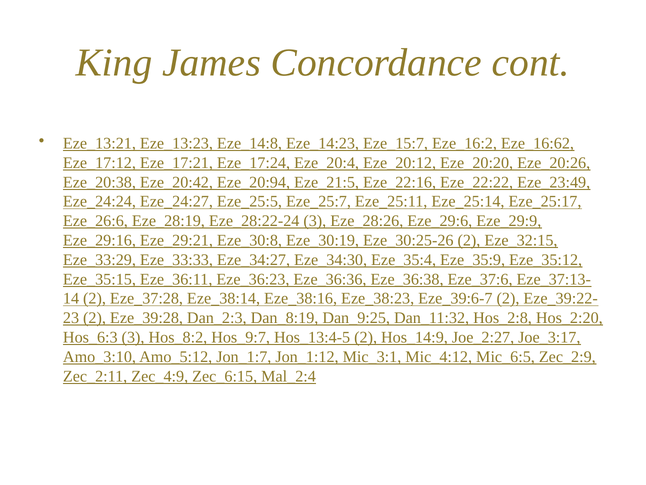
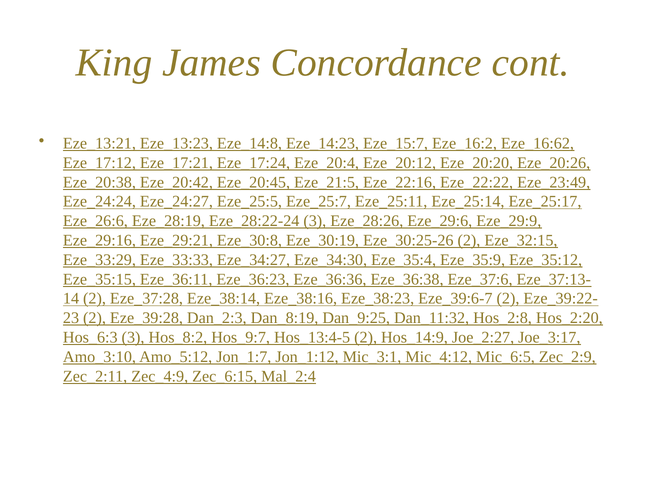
Eze_20:94: Eze_20:94 -> Eze_20:45
